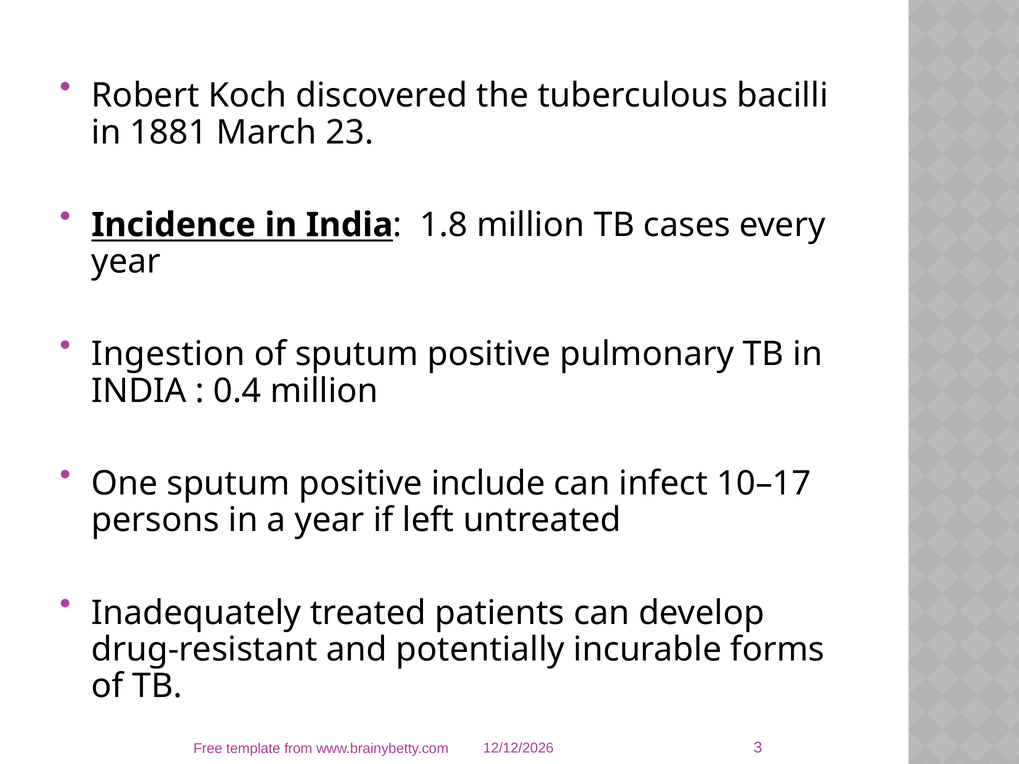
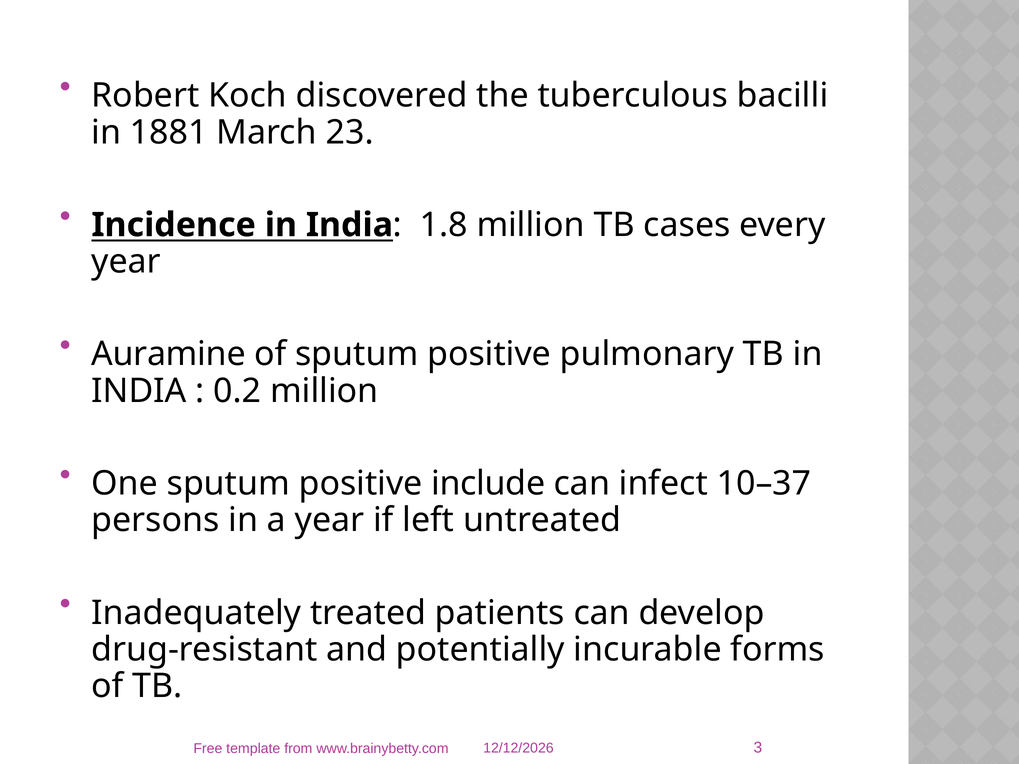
Ingestion: Ingestion -> Auramine
0.4: 0.4 -> 0.2
10–17: 10–17 -> 10–37
